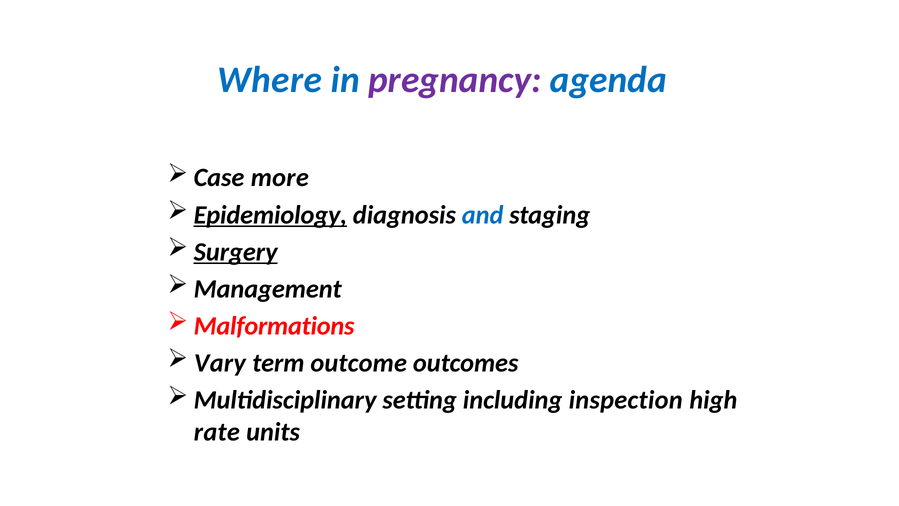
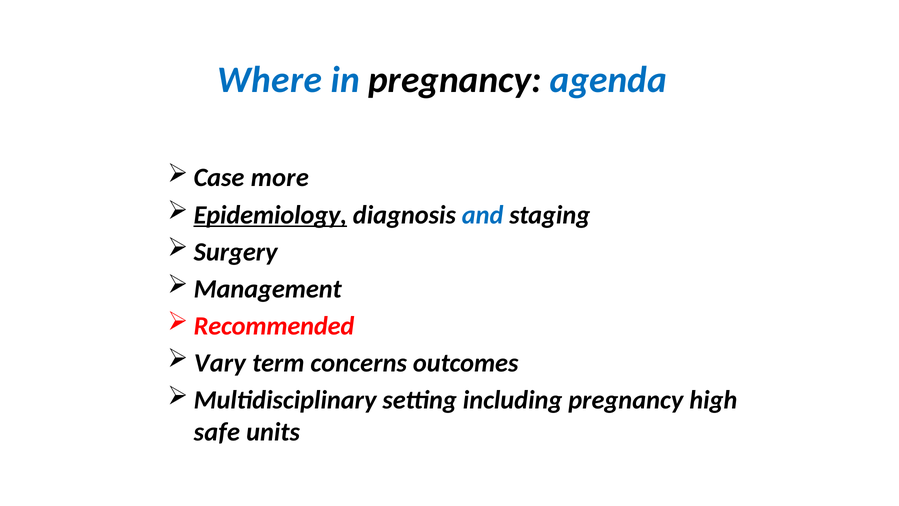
pregnancy at (455, 80) colour: purple -> black
Surgery underline: present -> none
Malformations: Malformations -> Recommended
outcome: outcome -> concerns
including inspection: inspection -> pregnancy
rate: rate -> safe
